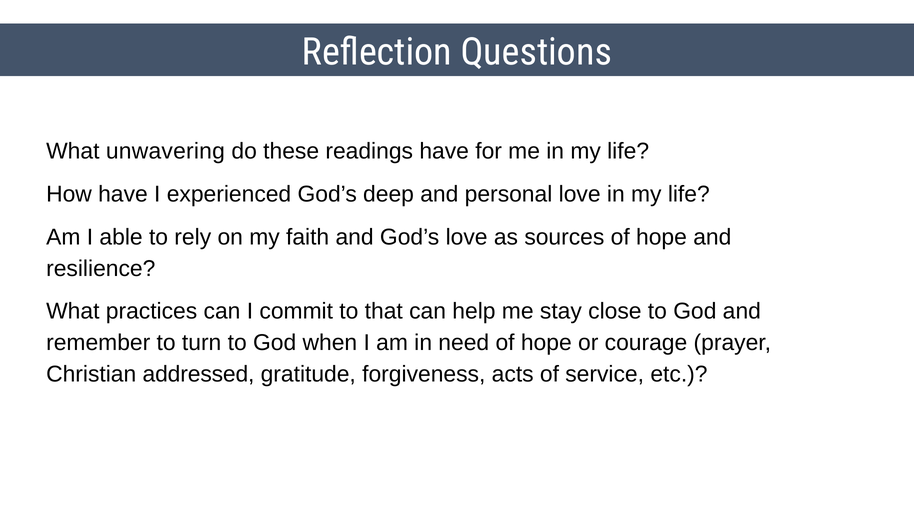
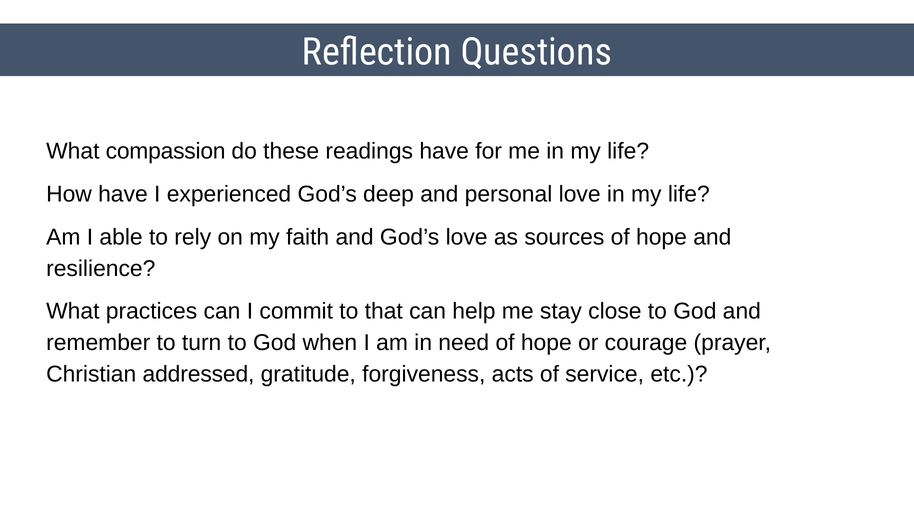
unwavering: unwavering -> compassion
